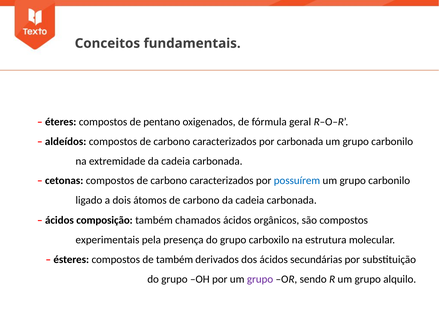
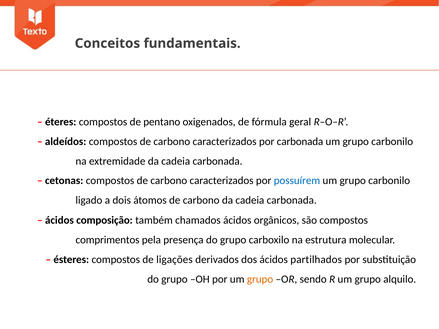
experimentais: experimentais -> comprimentos
de também: também -> ligações
secundárias: secundárias -> partilhados
grupo at (260, 279) colour: purple -> orange
